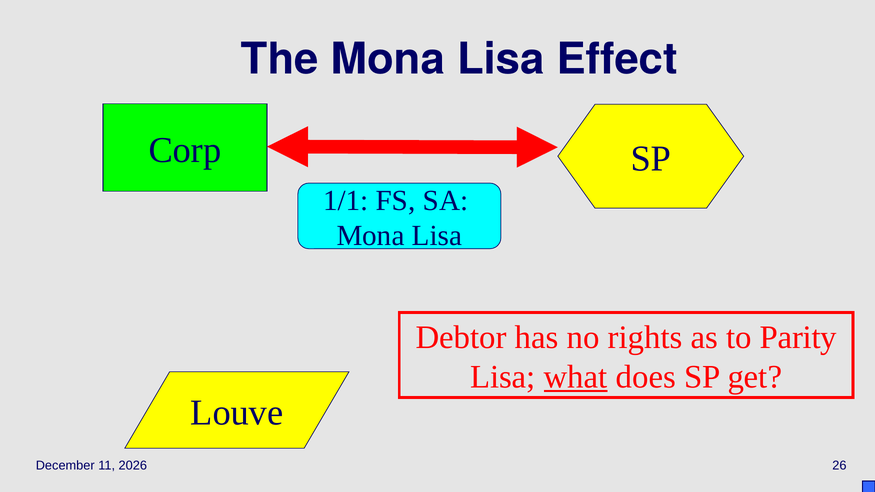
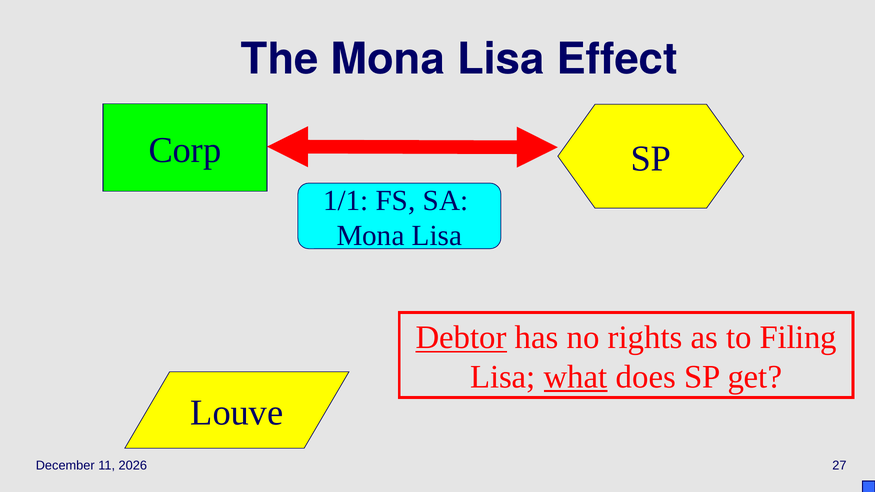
Debtor underline: none -> present
Parity: Parity -> Filing
26: 26 -> 27
